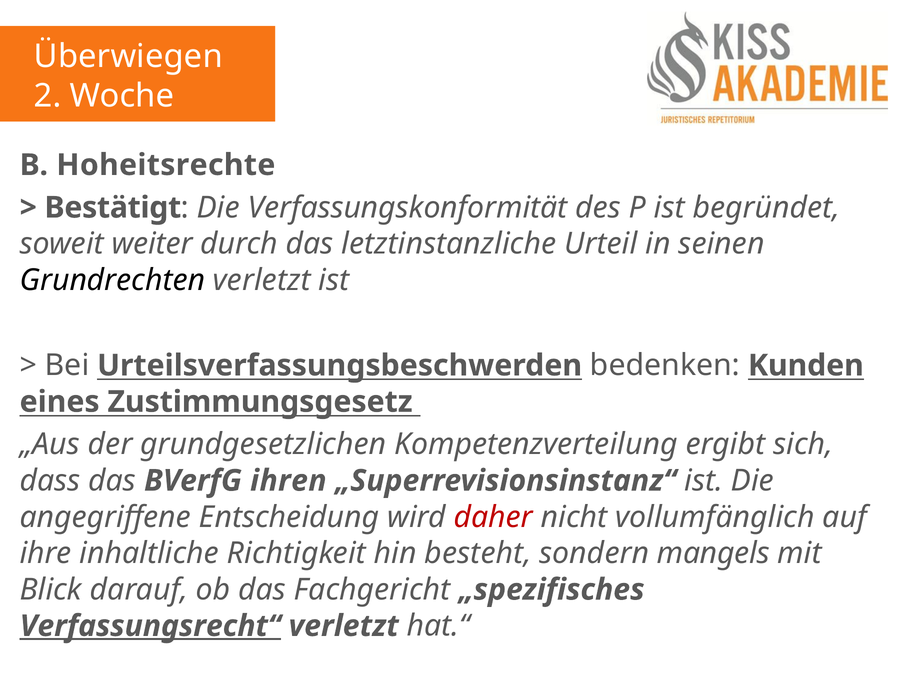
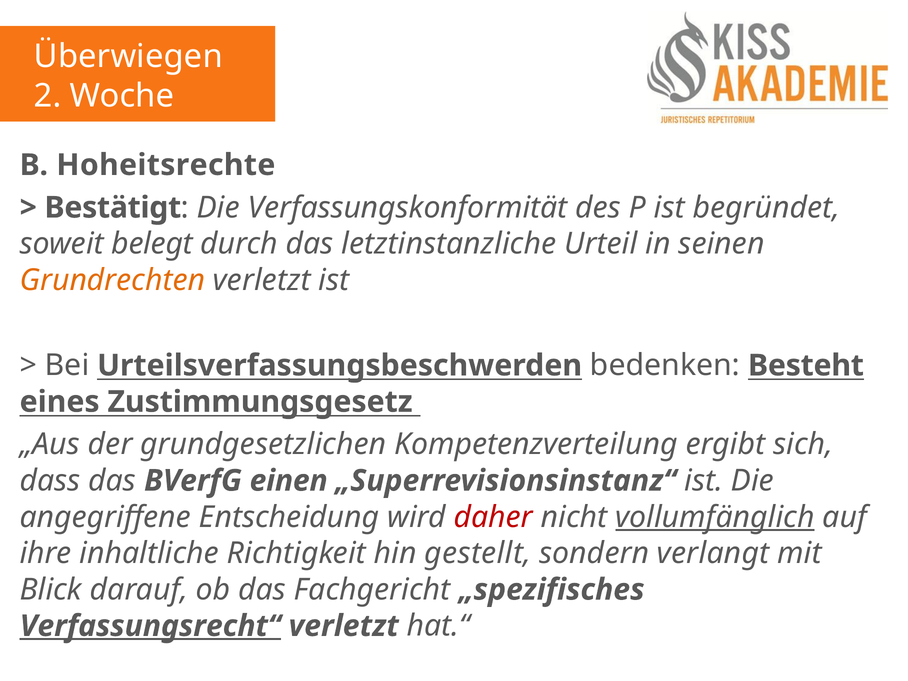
weiter: weiter -> belegt
Grundrechten colour: black -> orange
Kunden: Kunden -> Besteht
ihren: ihren -> einen
vollumfänglich underline: none -> present
besteht: besteht -> gestellt
mangels: mangels -> verlangt
